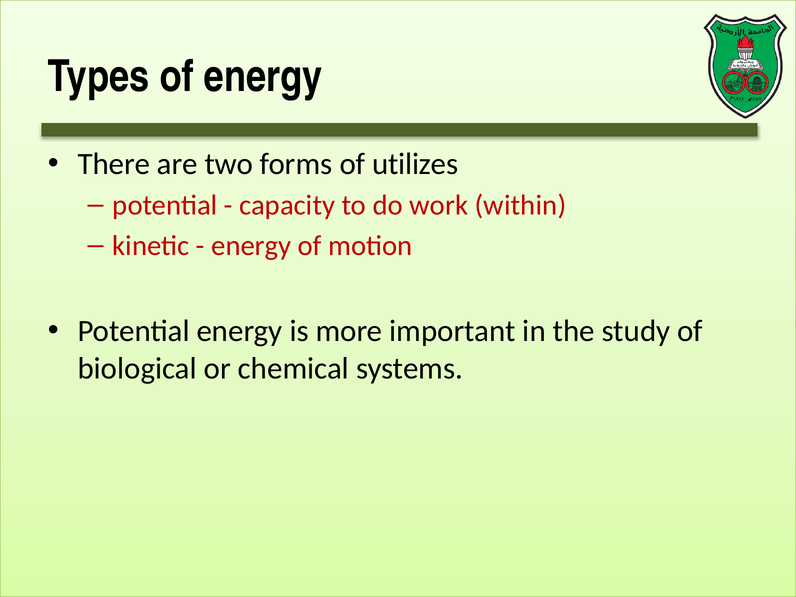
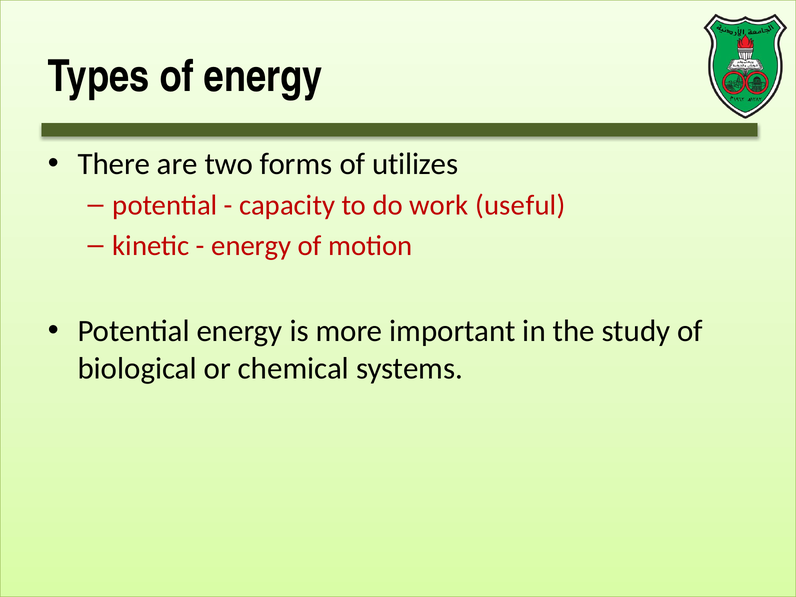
within: within -> useful
